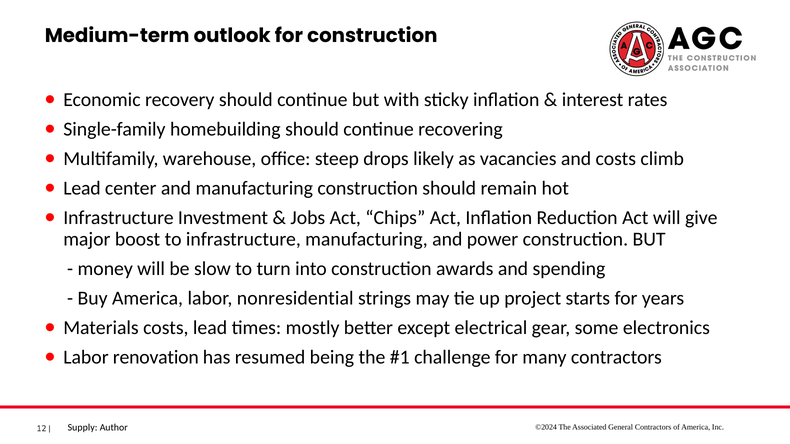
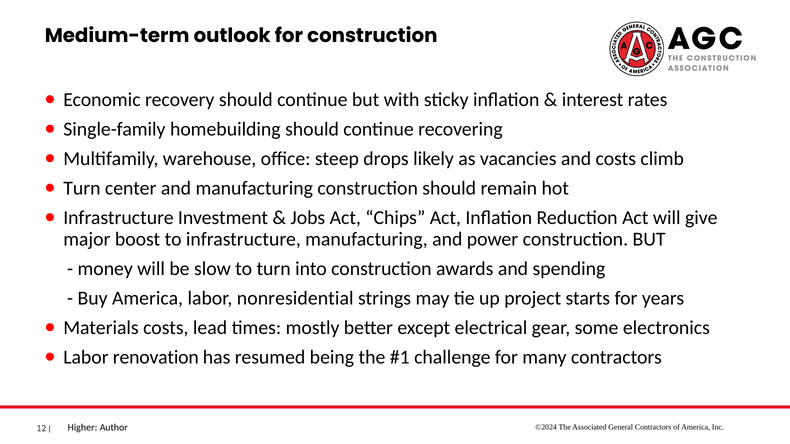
Lead at (82, 189): Lead -> Turn
Supply: Supply -> Higher
